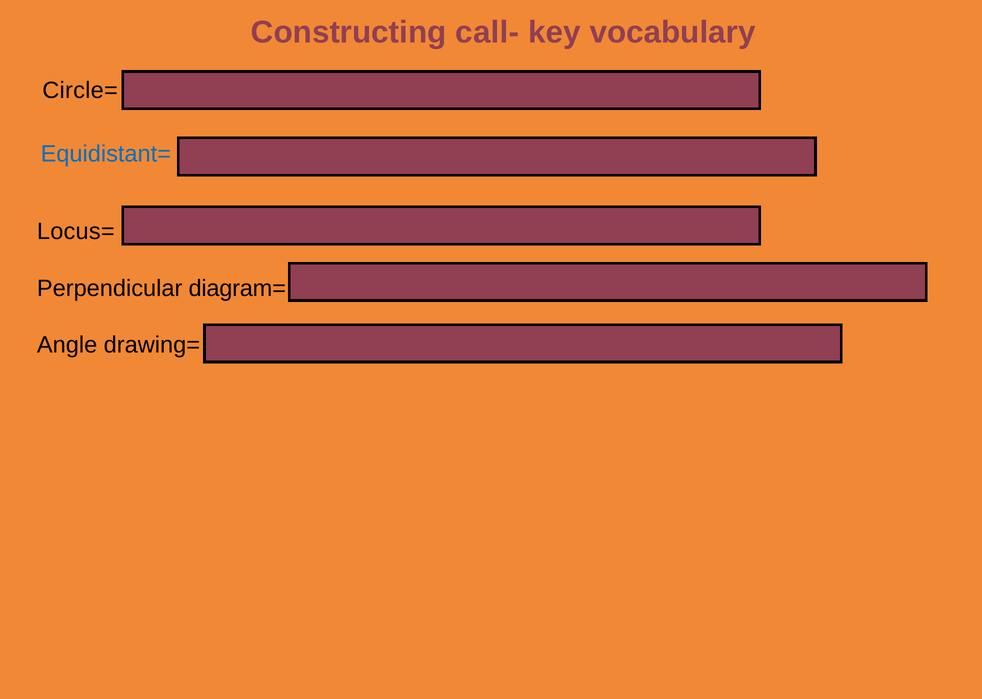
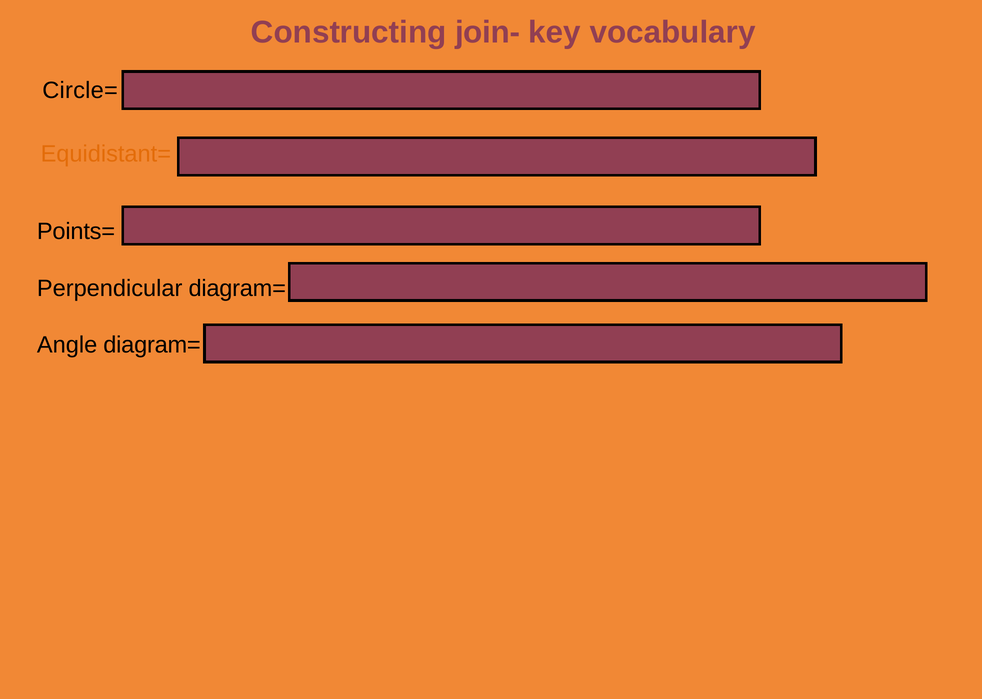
call-: call- -> join-
Equidistant= colour: blue -> orange
Locus=: Locus= -> Points=
Angle drawing=: drawing= -> diagram=
